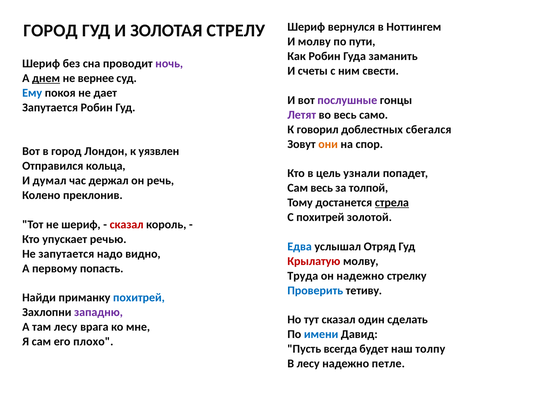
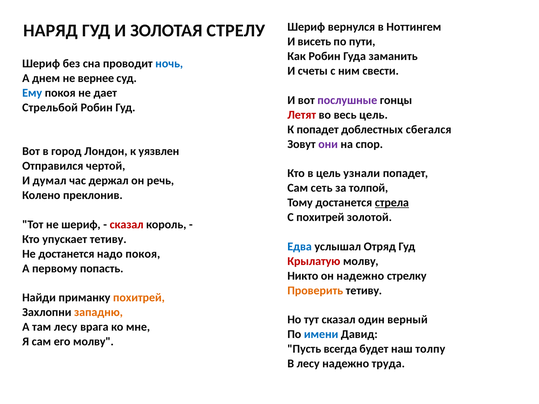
ГОРОД at (50, 31): ГОРОД -> НАРЯД
И молву: молву -> висеть
ночь colour: purple -> blue
днем underline: present -> none
Запутается at (50, 108): Запутается -> Стрельбой
Летят colour: purple -> red
весь само: само -> цель
К говорил: говорил -> попадет
они colour: orange -> purple
кольца: кольца -> чертой
Сам весь: весь -> сеть
упускает речью: речью -> тетиву
He запутается: запутается -> достанется
надо видно: видно -> покоя
Труда: Труда -> Никто
Проверить colour: blue -> orange
похитрей at (139, 298) colour: blue -> orange
западню colour: purple -> orange
сделать: сделать -> верный
его плохо: плохо -> молву
петле: петле -> труда
